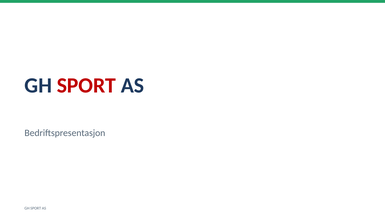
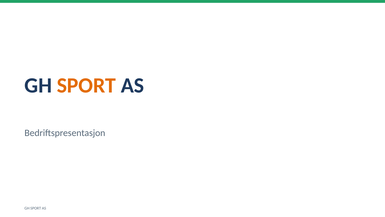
SPORT at (86, 85) colour: red -> orange
